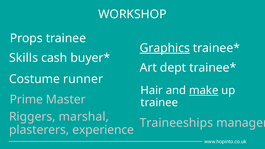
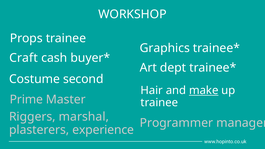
Graphics underline: present -> none
Skills: Skills -> Craft
runner: runner -> second
Traineeships: Traineeships -> Programmer
